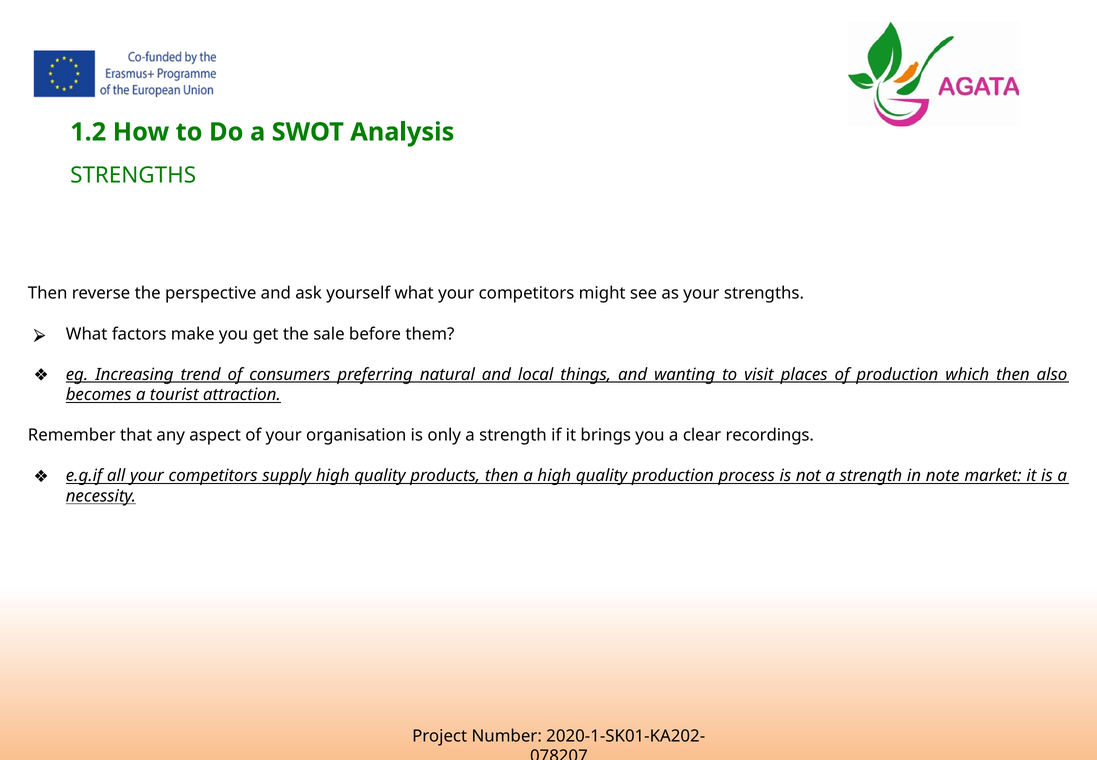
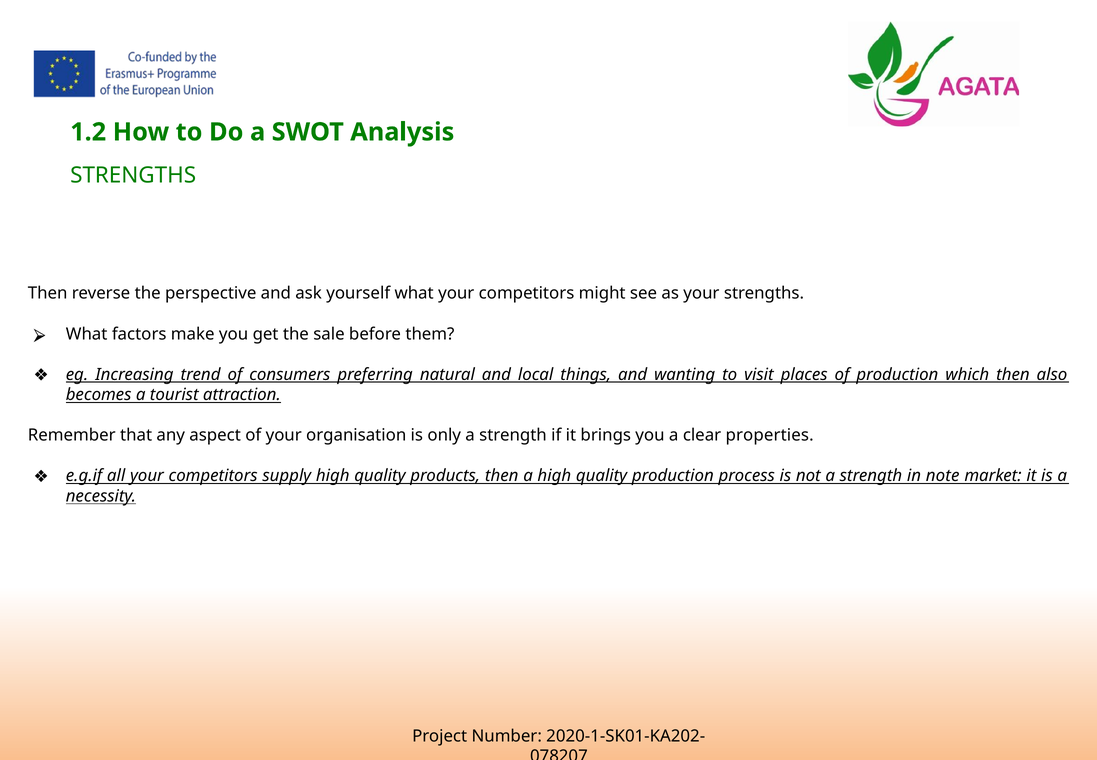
recordings: recordings -> properties
